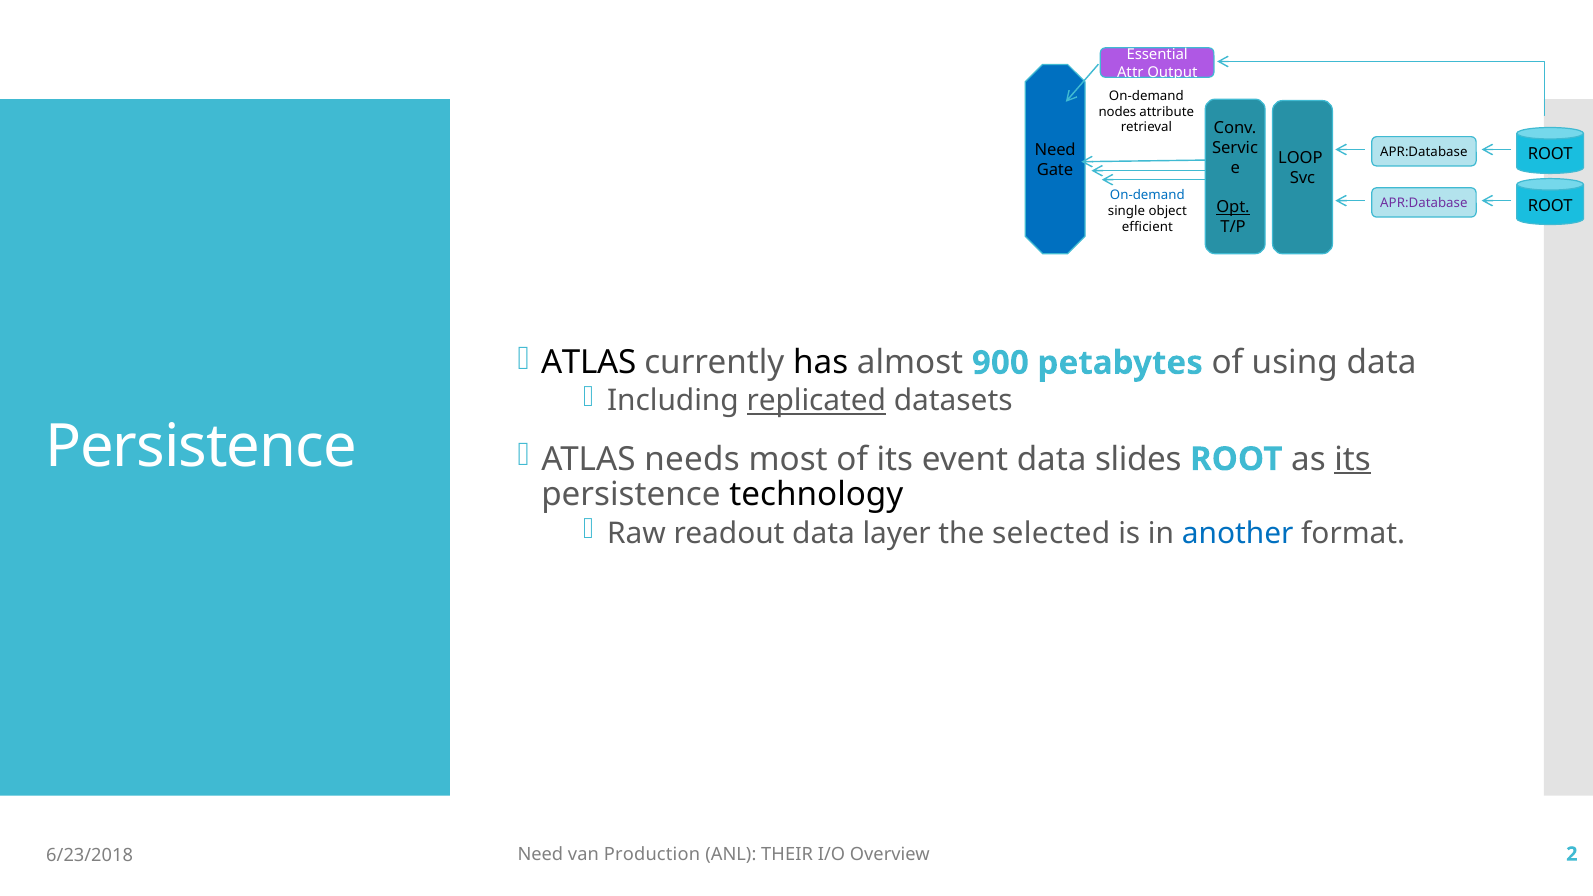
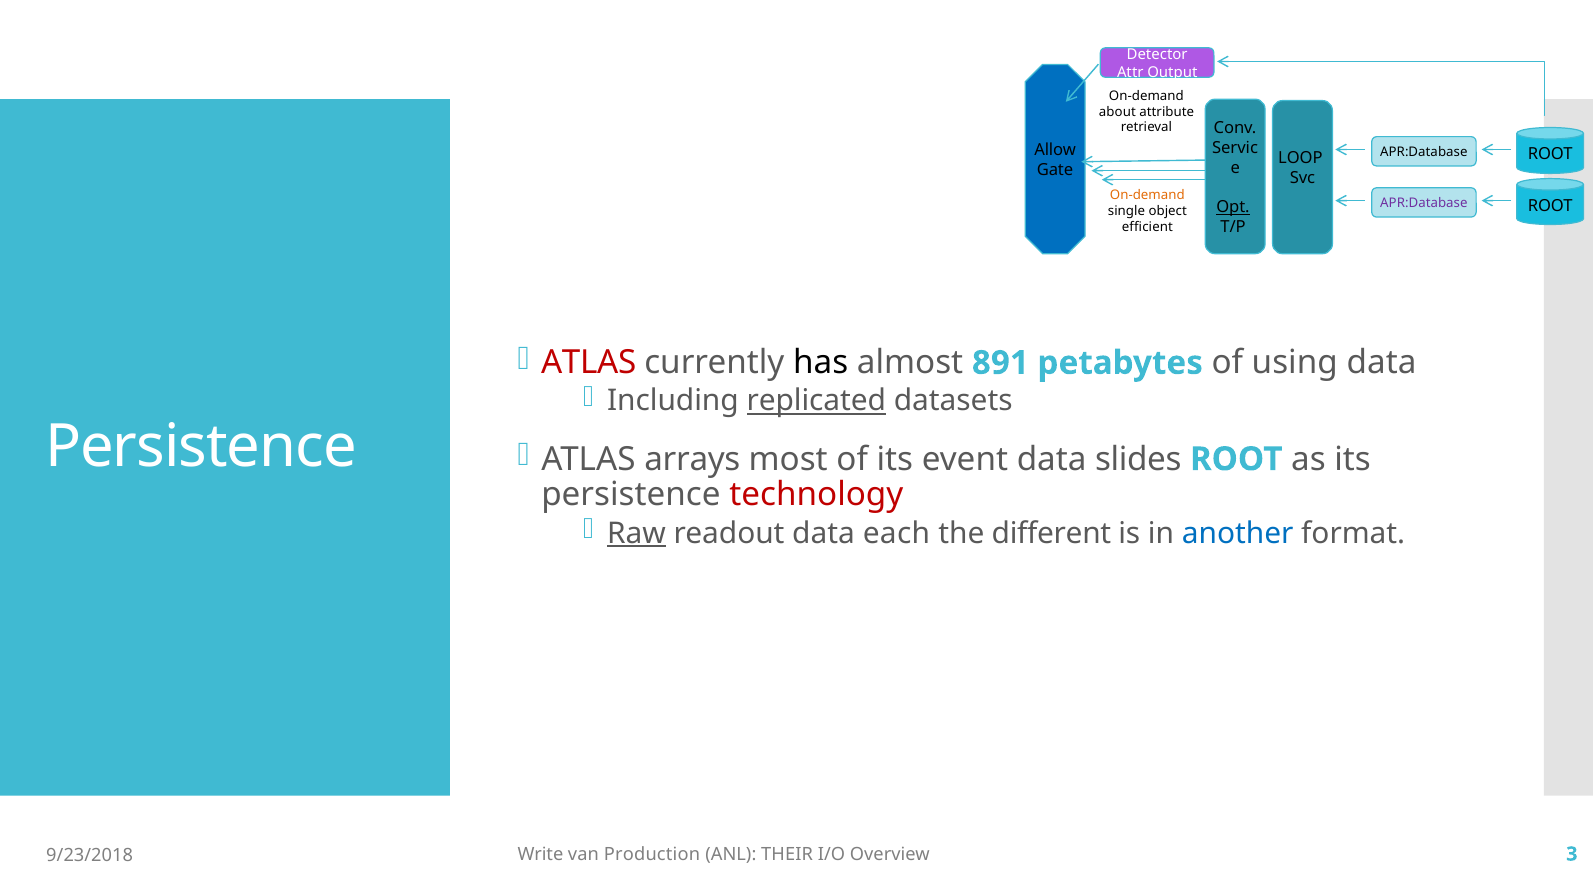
Essential: Essential -> Detector
nodes: nodes -> about
Need at (1055, 150): Need -> Allow
On-demand at (1147, 195) colour: blue -> orange
ATLAS at (589, 363) colour: black -> red
900: 900 -> 891
needs: needs -> arrays
its at (1353, 459) underline: present -> none
technology colour: black -> red
Raw underline: none -> present
layer: layer -> each
selected: selected -> different
Need at (540, 854): Need -> Write
2: 2 -> 3
6/23/2018: 6/23/2018 -> 9/23/2018
